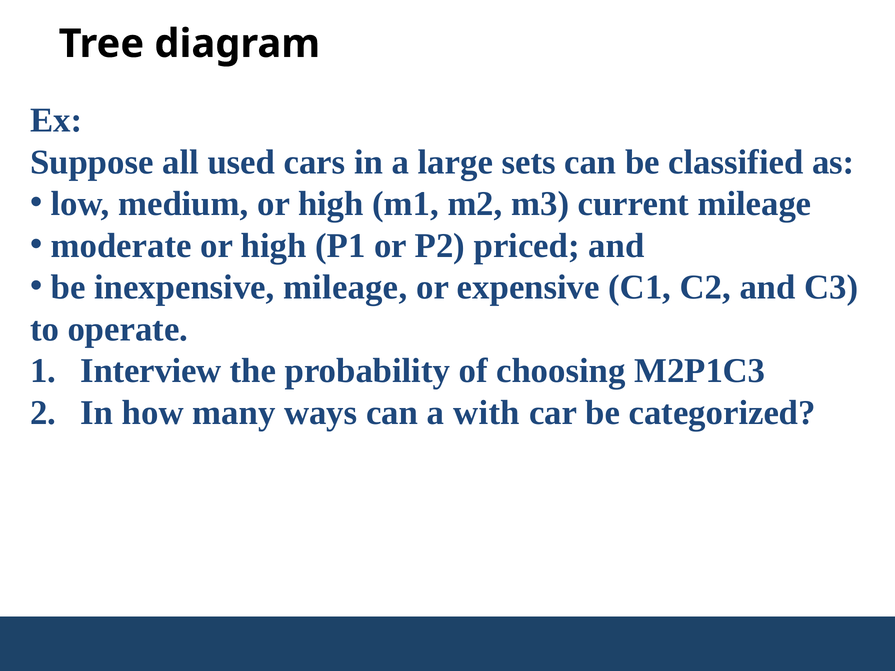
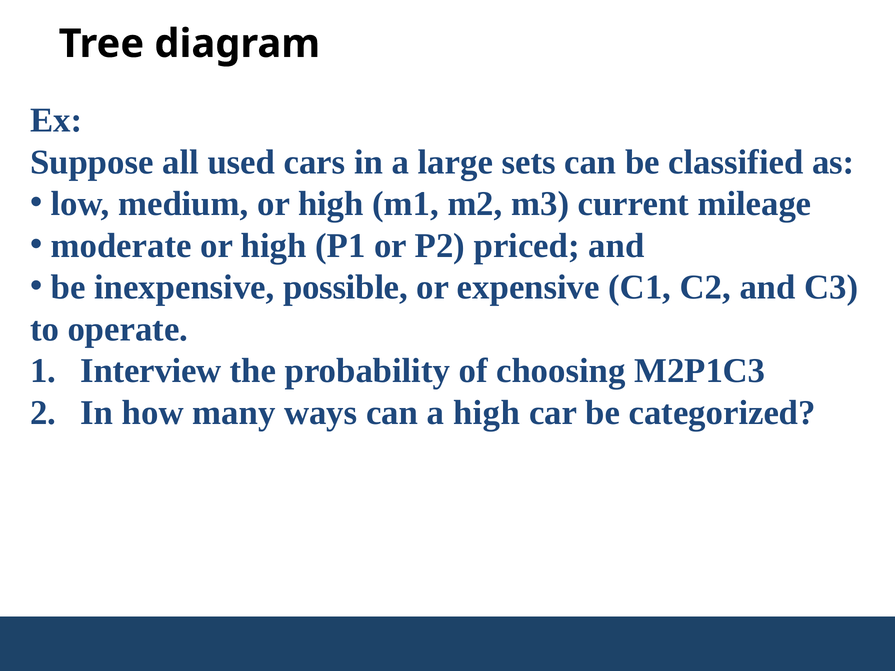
inexpensive mileage: mileage -> possible
a with: with -> high
